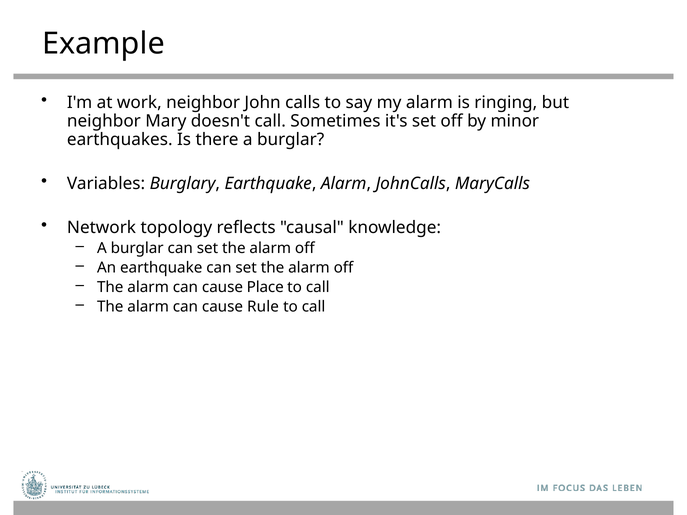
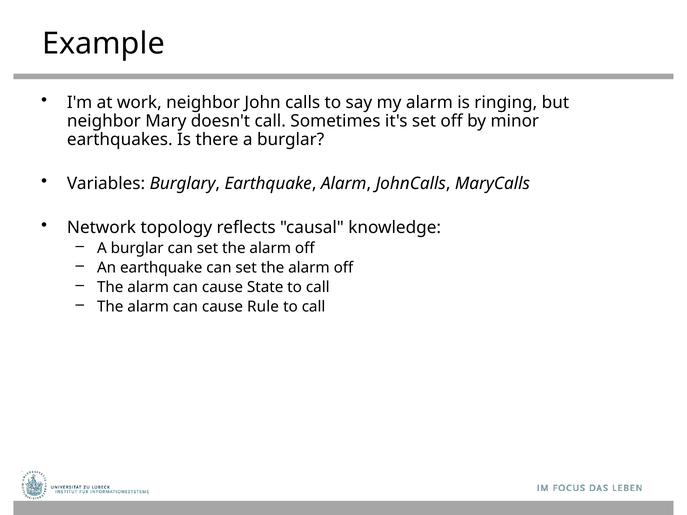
Place: Place -> State
